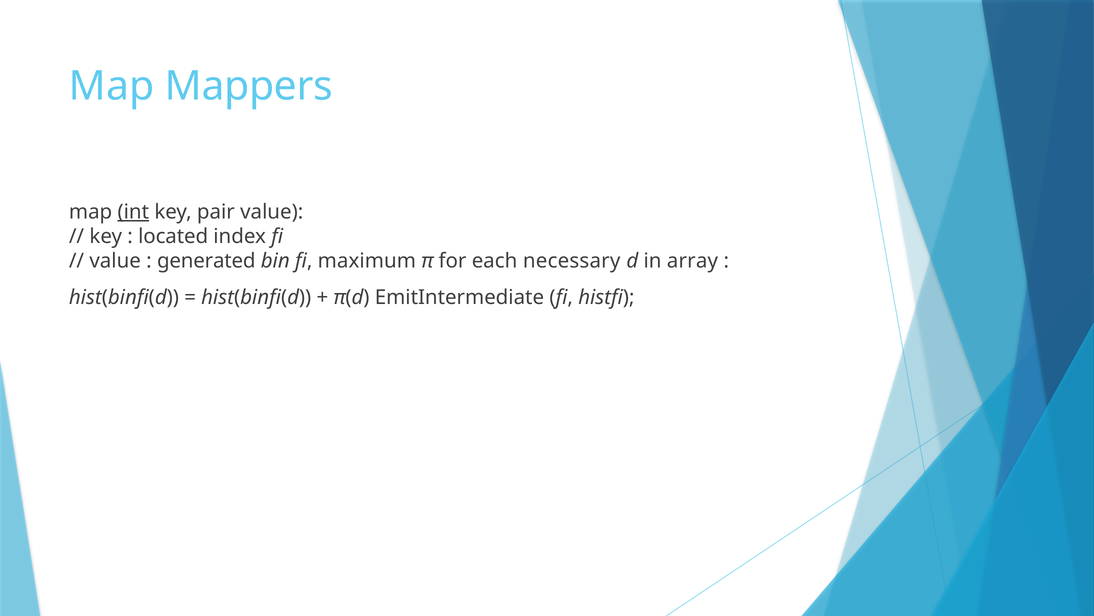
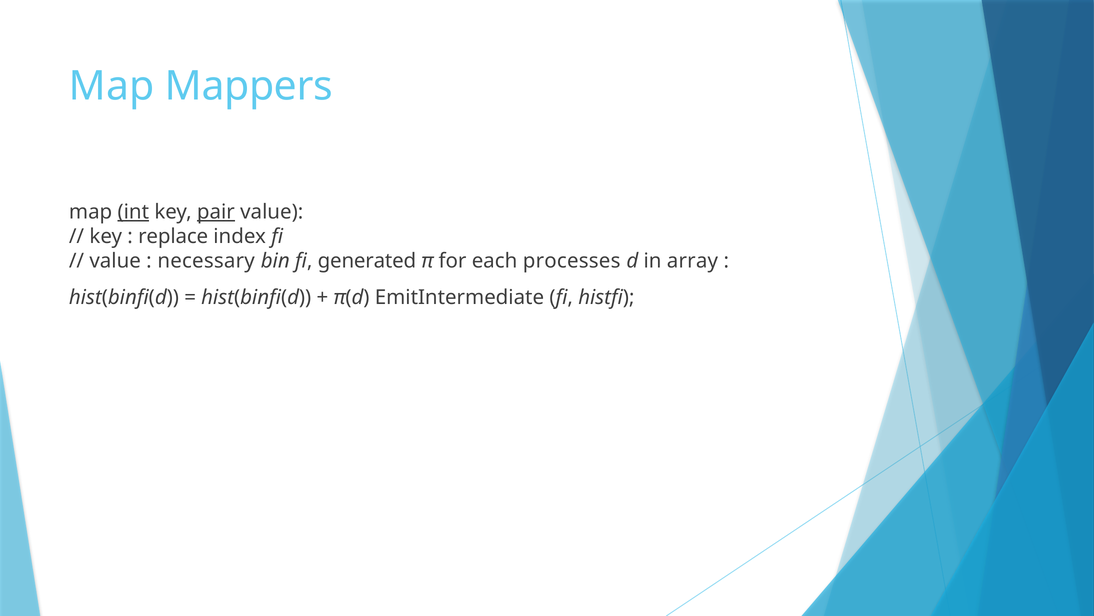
pair underline: none -> present
located: located -> replace
generated: generated -> necessary
maximum: maximum -> generated
necessary: necessary -> processes
